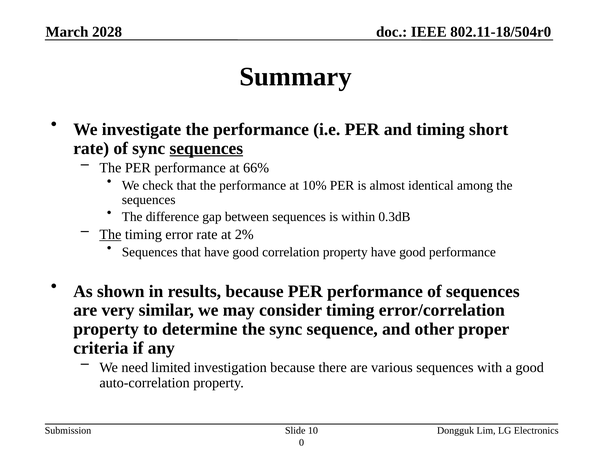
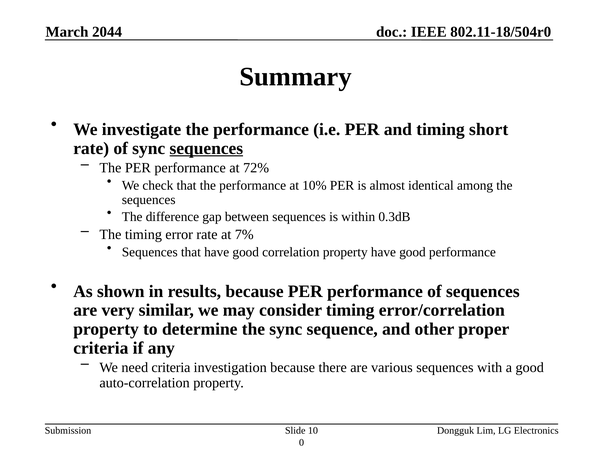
2028: 2028 -> 2044
66%: 66% -> 72%
The at (110, 234) underline: present -> none
2%: 2% -> 7%
need limited: limited -> criteria
